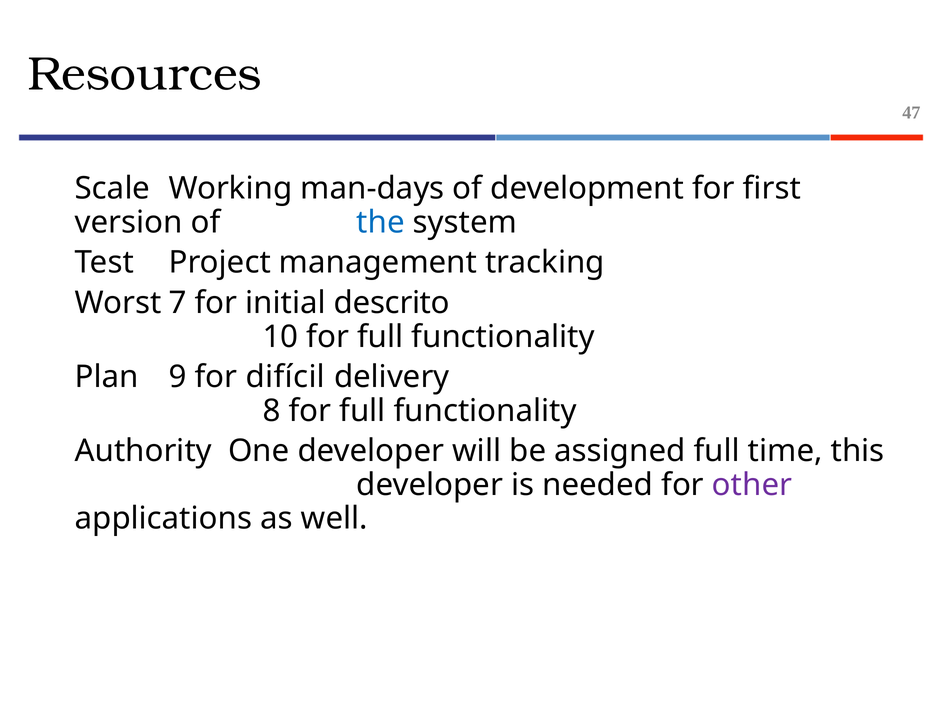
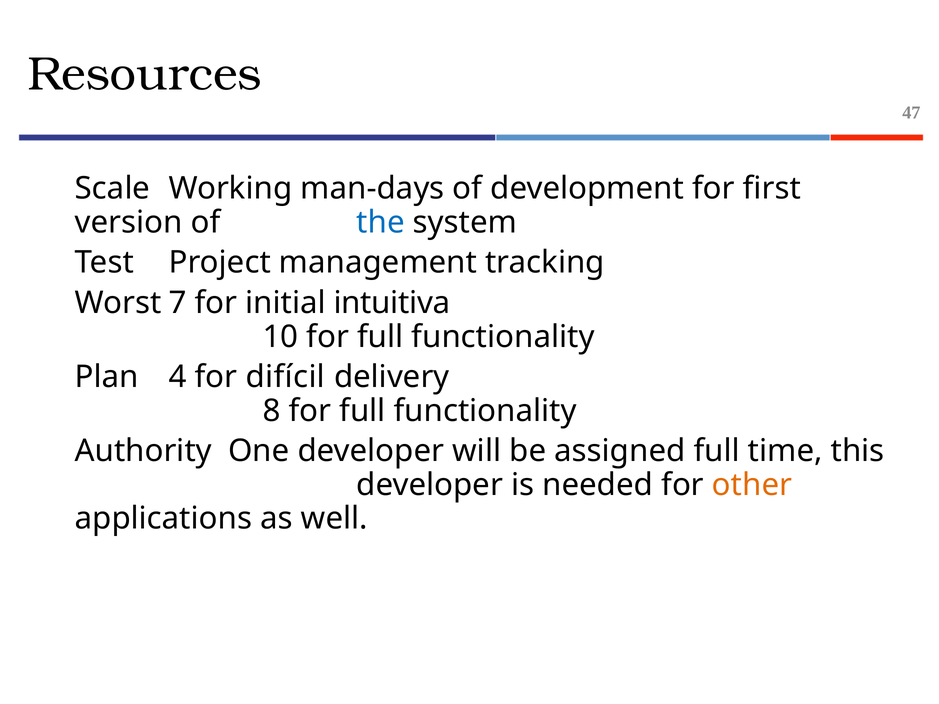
descrito: descrito -> intuitiva
9: 9 -> 4
other colour: purple -> orange
